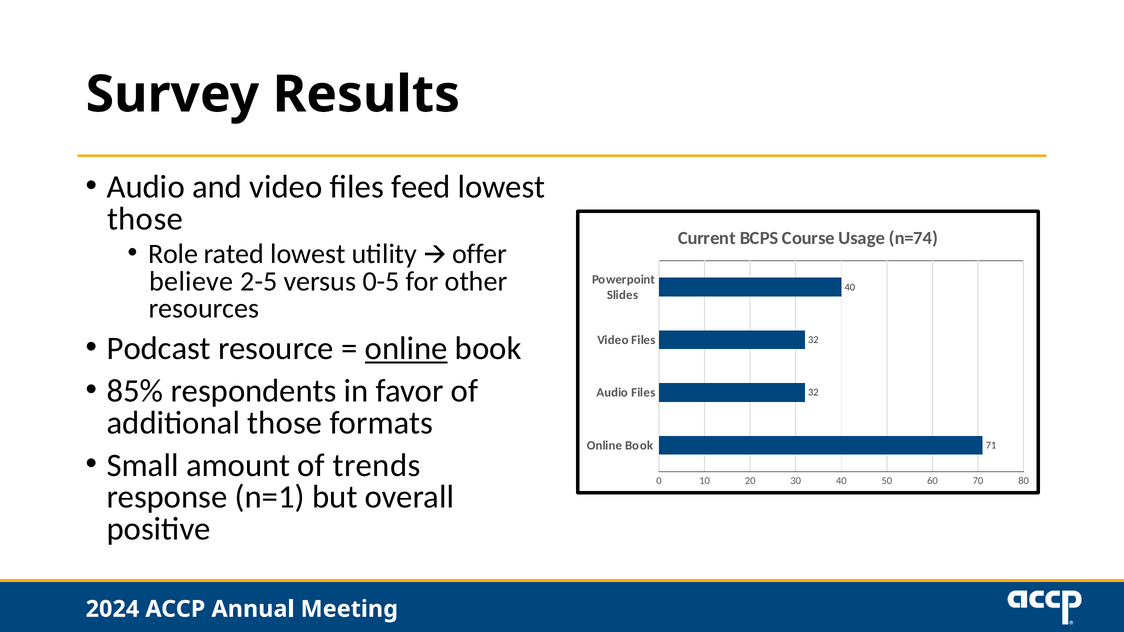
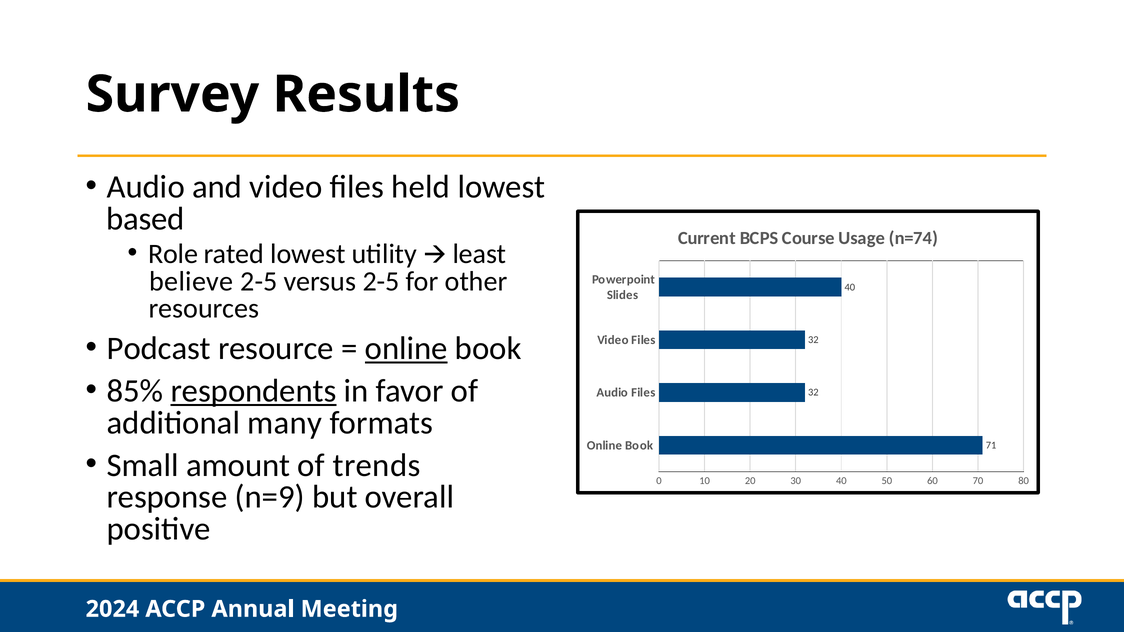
feed: feed -> held
those at (145, 219): those -> based
offer: offer -> least
versus 0-5: 0-5 -> 2-5
respondents underline: none -> present
additional those: those -> many
n=1: n=1 -> n=9
